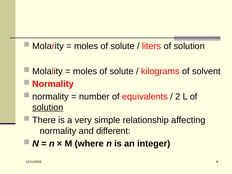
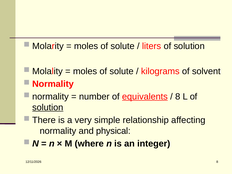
equivalents underline: none -> present
2 at (178, 97): 2 -> 8
different: different -> physical
